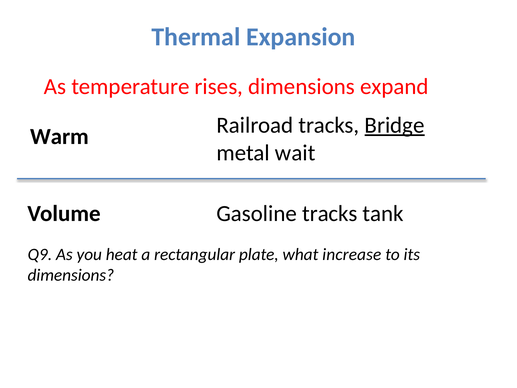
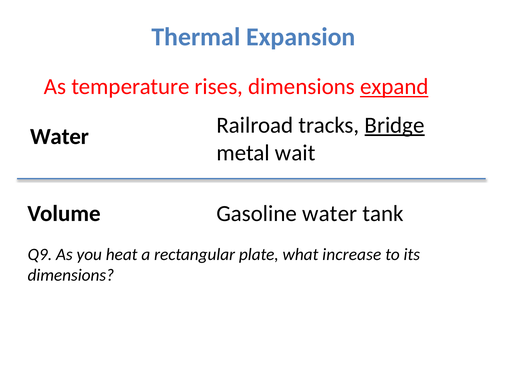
expand underline: none -> present
Warm at (59, 137): Warm -> Water
Gasoline tracks: tracks -> water
